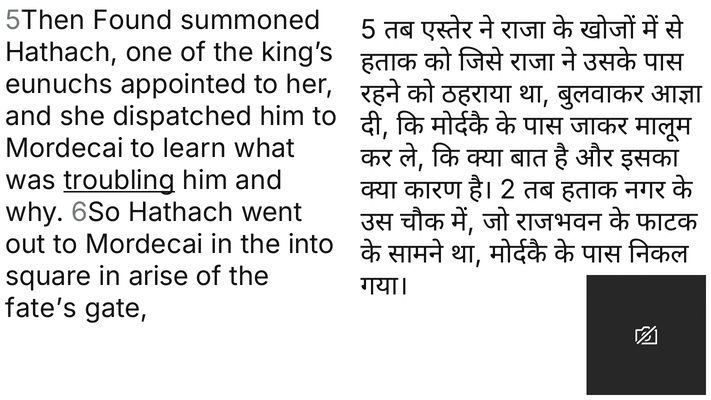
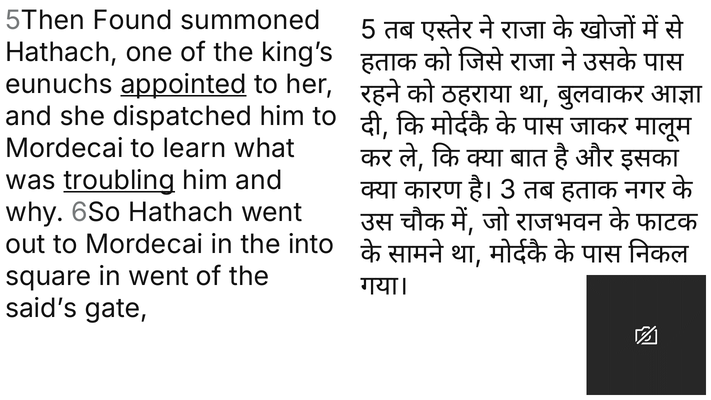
appointed underline: none -> present
2: 2 -> 3
in arise: arise -> went
fate’s: fate’s -> said’s
